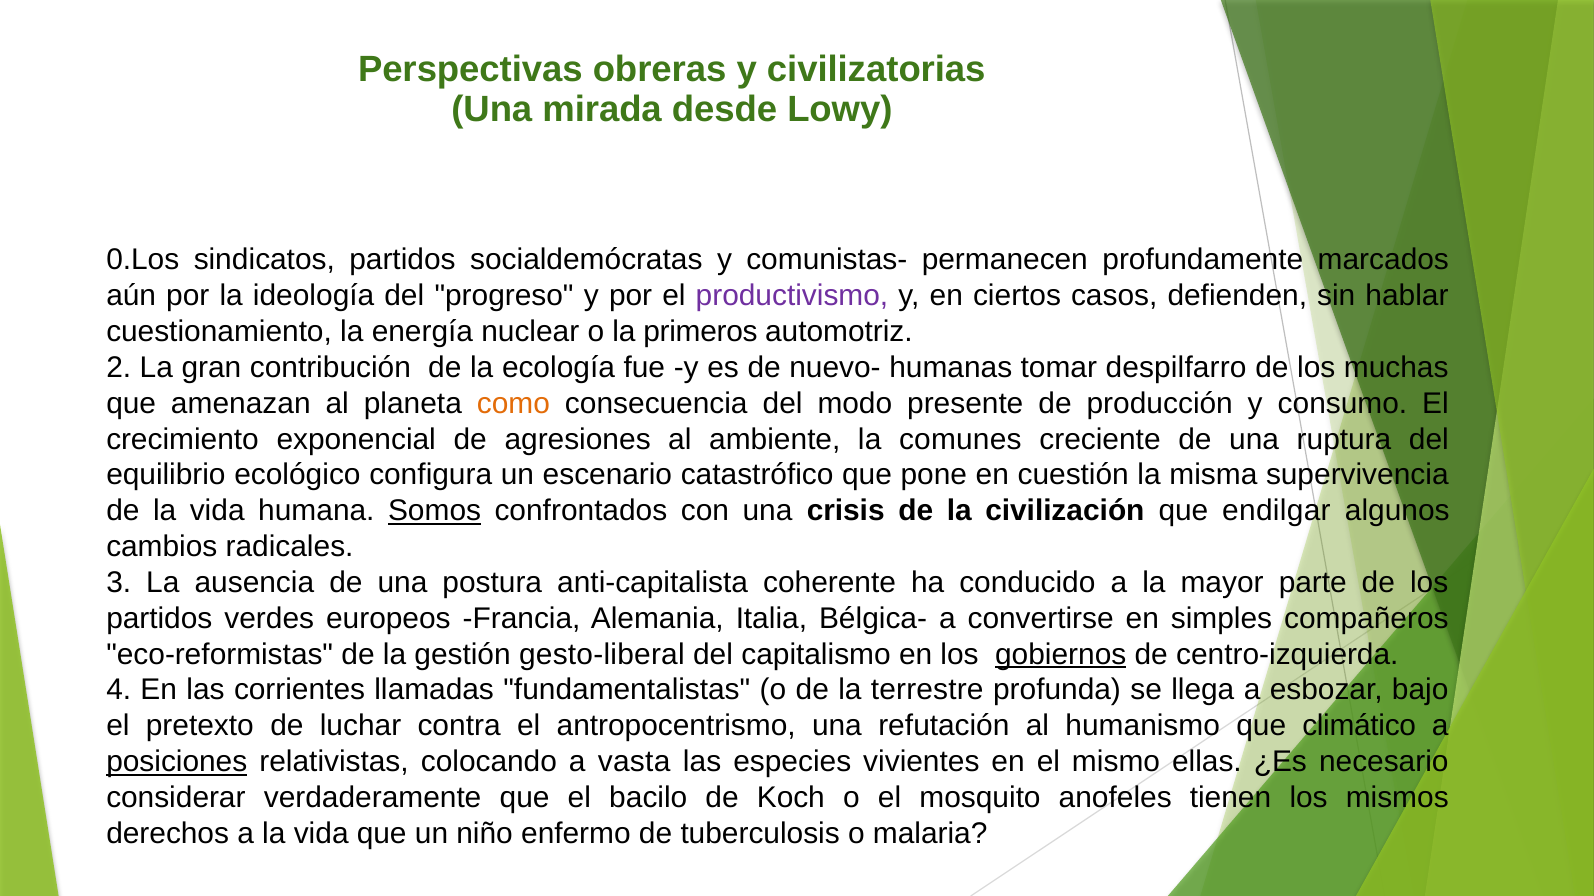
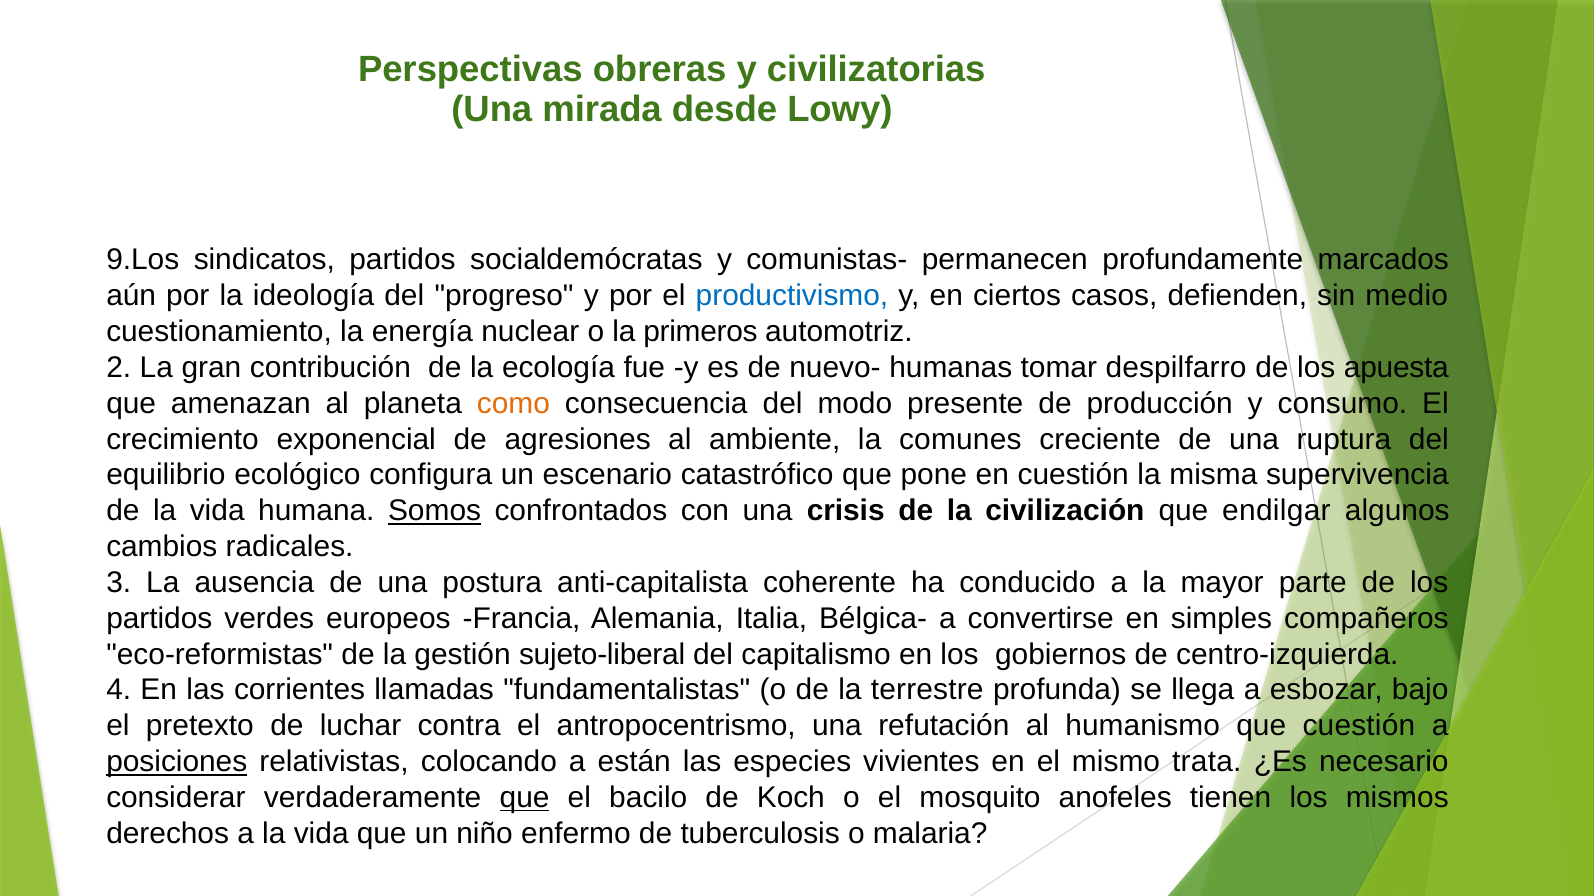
0.Los: 0.Los -> 9.Los
productivismo colour: purple -> blue
hablar: hablar -> medio
muchas: muchas -> apuesta
gesto-liberal: gesto-liberal -> sujeto-liberal
gobiernos underline: present -> none
que climático: climático -> cuestión
vasta: vasta -> están
ellas: ellas -> trata
que at (525, 798) underline: none -> present
